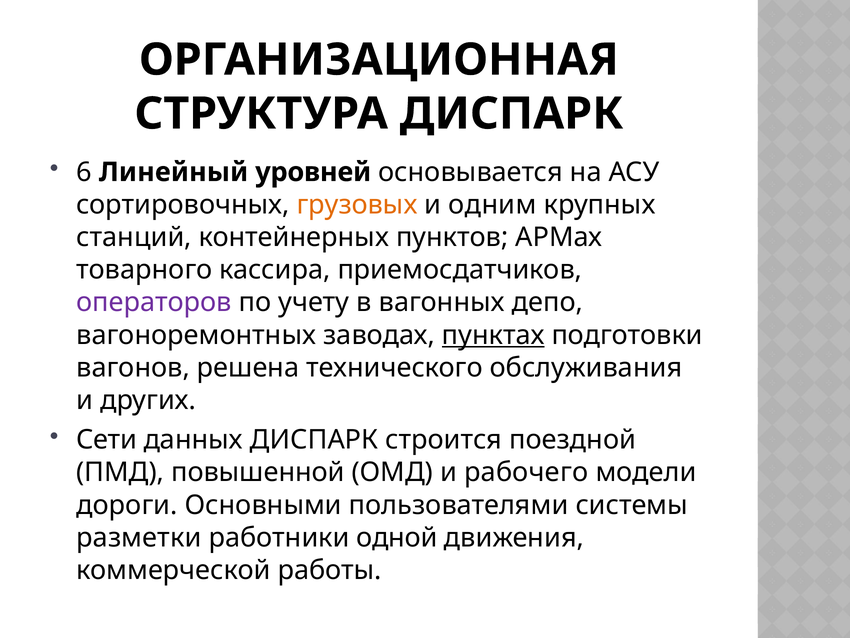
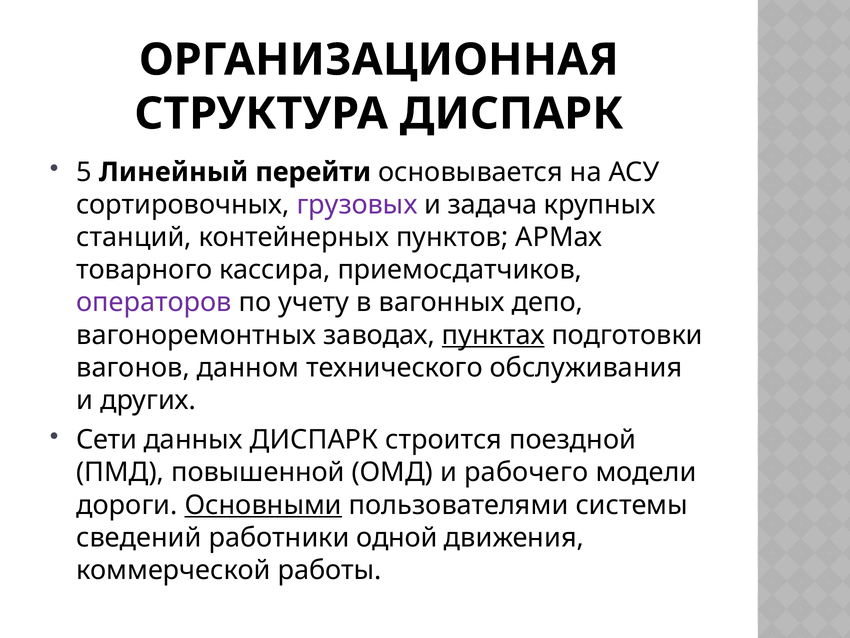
6: 6 -> 5
уровней: уровней -> перейти
грузовых colour: orange -> purple
одним: одним -> задача
решена: решена -> данном
Основными underline: none -> present
разметки: разметки -> сведений
